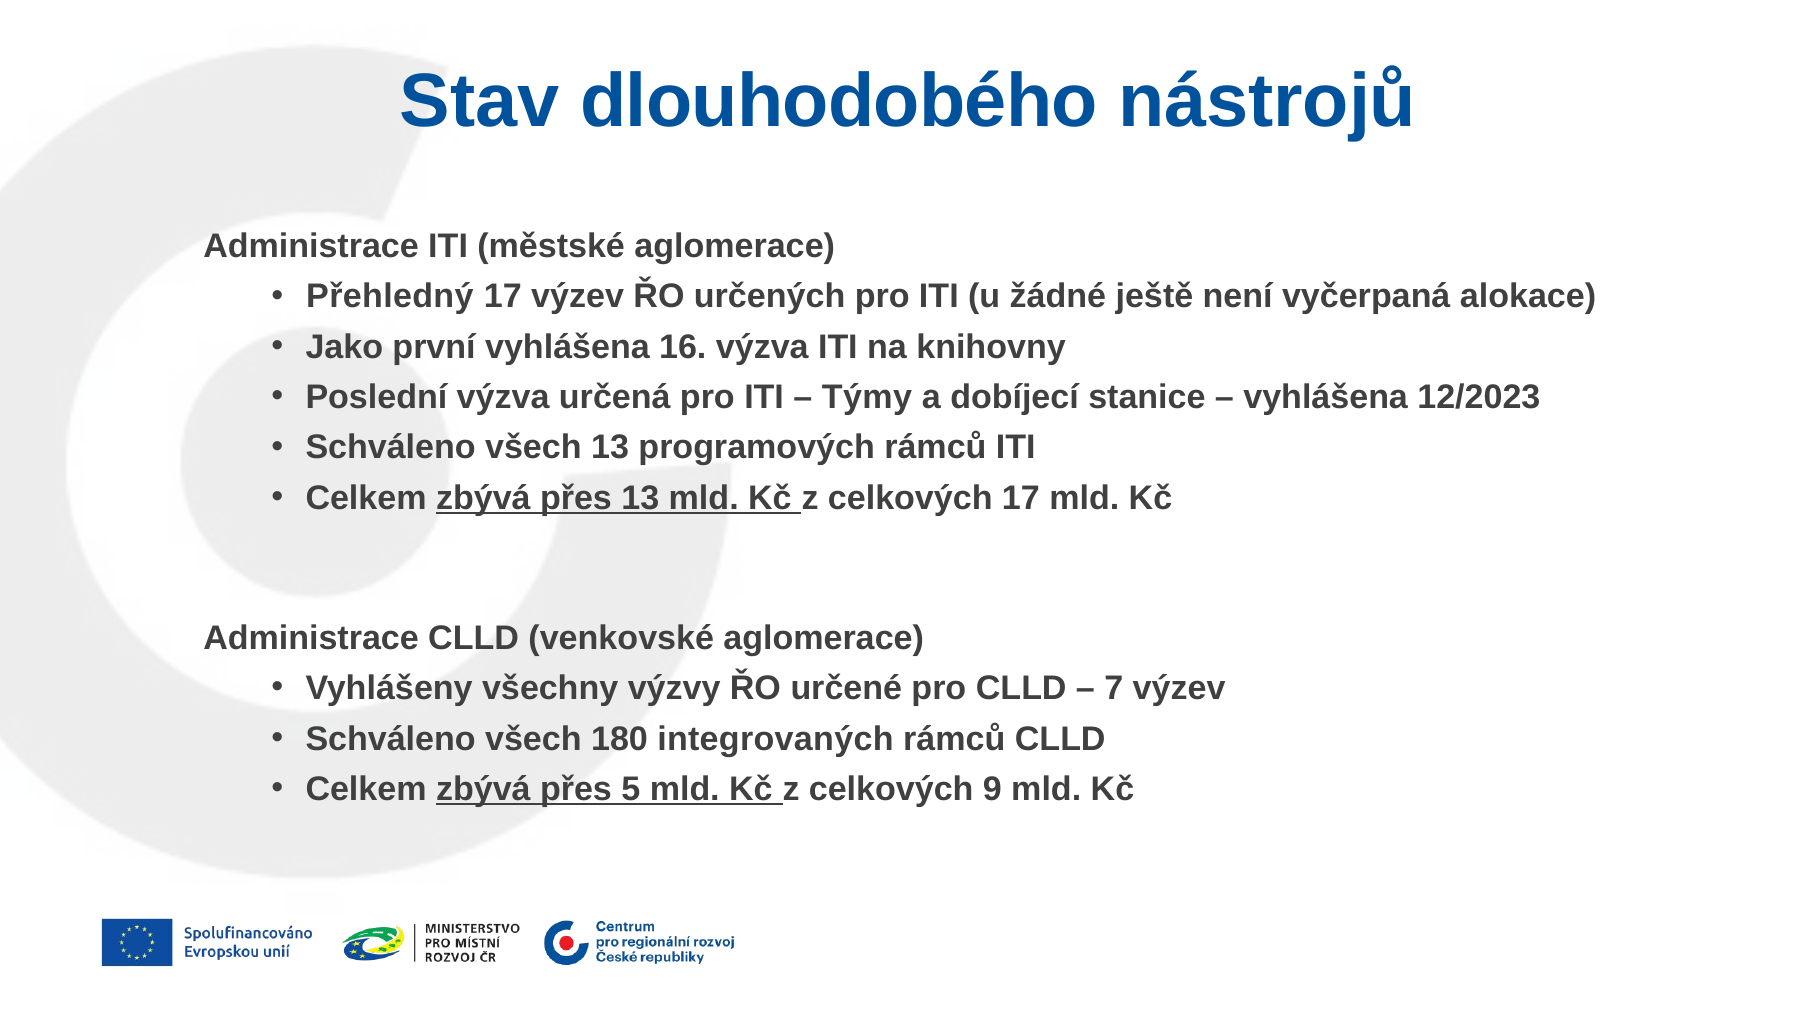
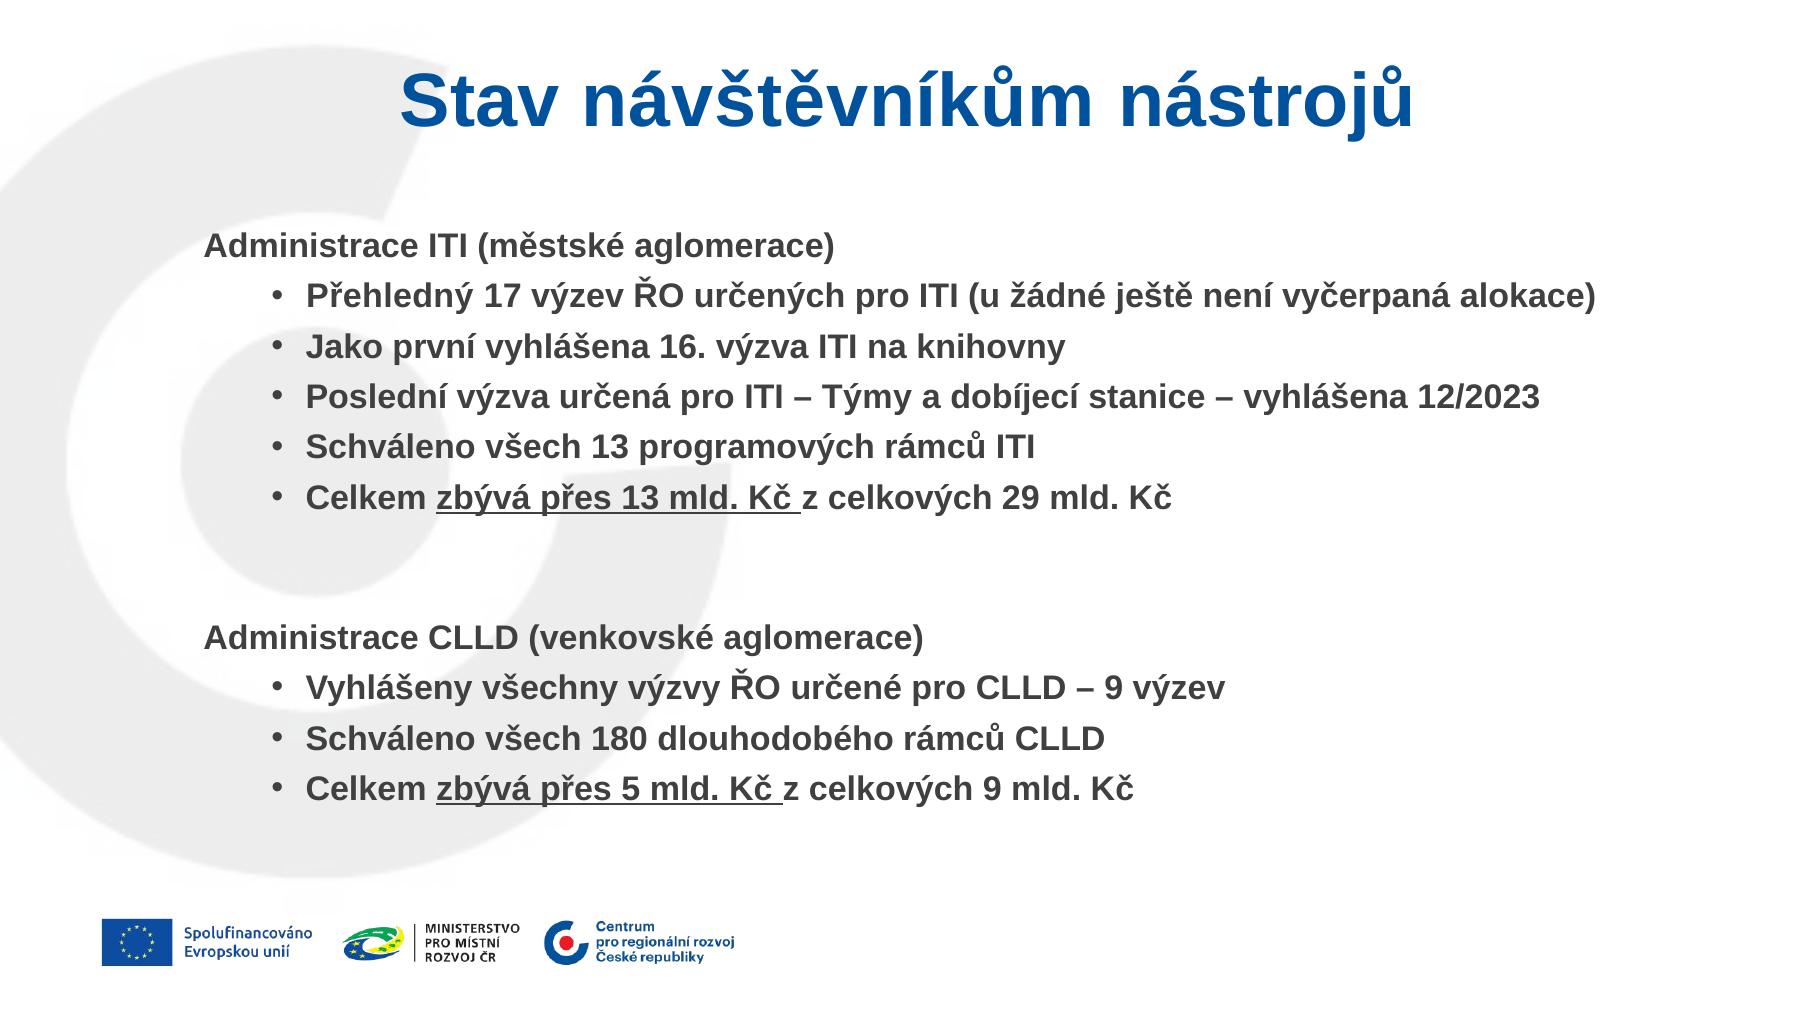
dlouhodobého: dlouhodobého -> návštěvníkům
celkových 17: 17 -> 29
7 at (1114, 688): 7 -> 9
integrovaných: integrovaných -> dlouhodobého
